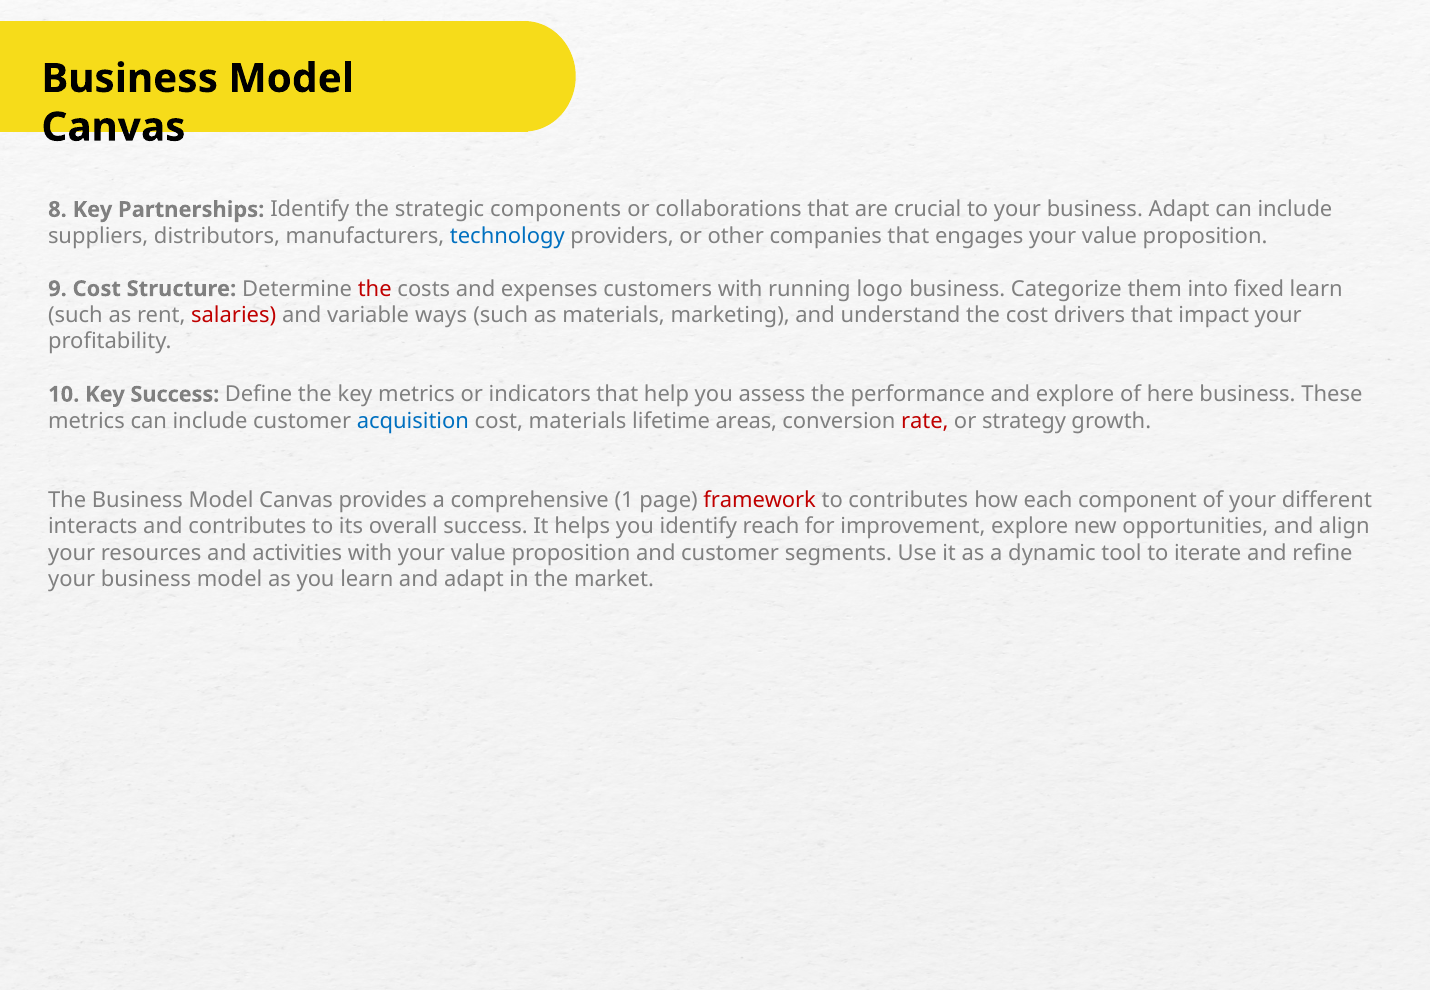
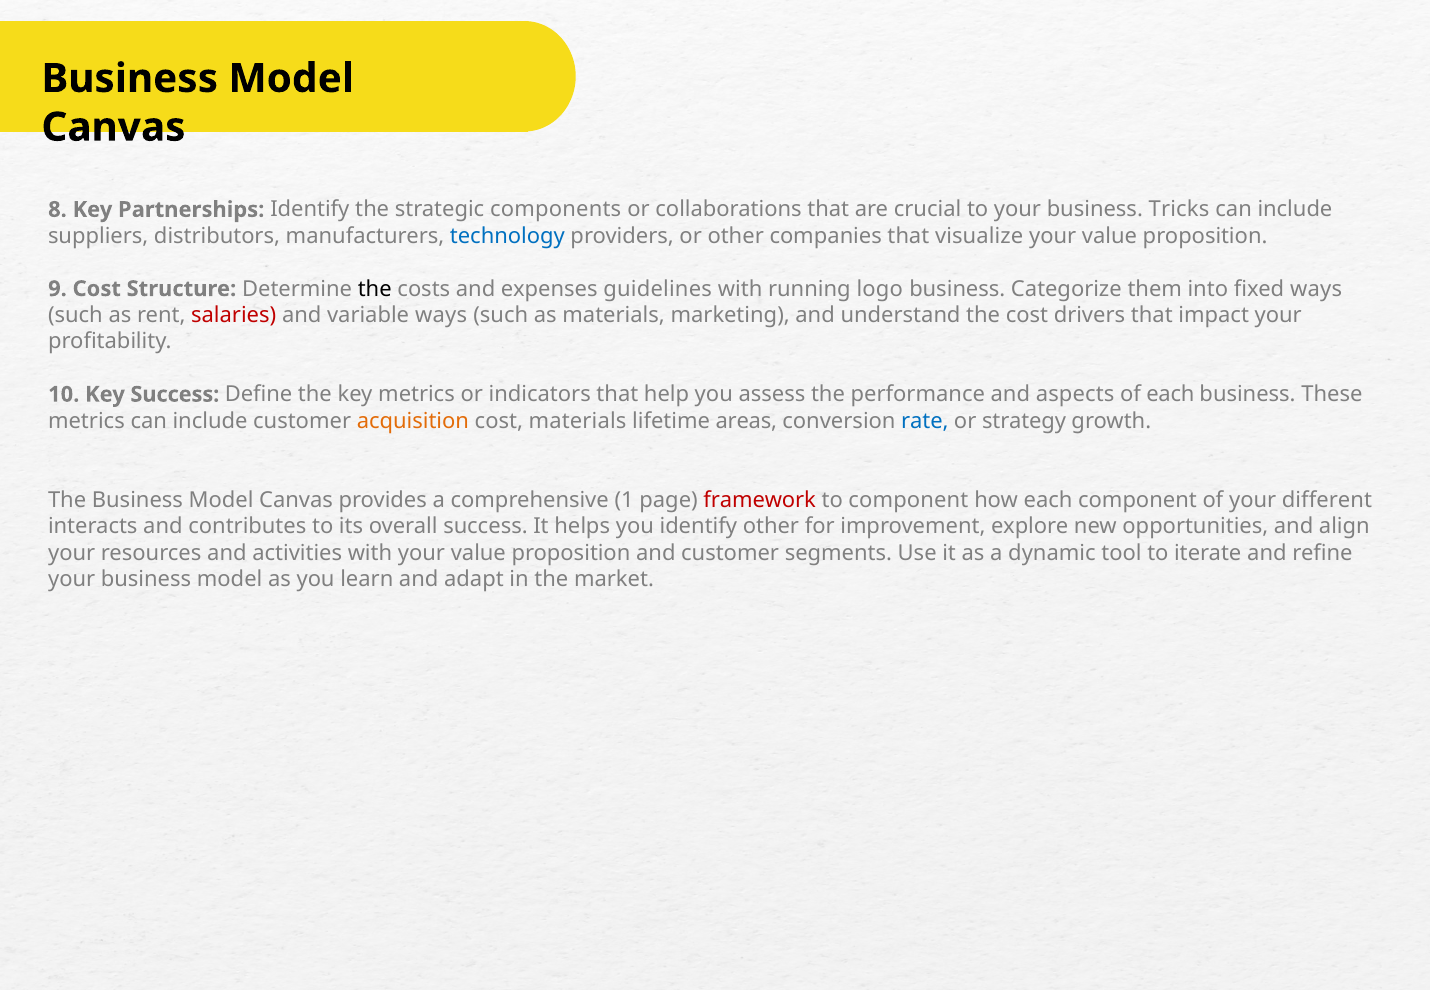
business Adapt: Adapt -> Tricks
engages: engages -> visualize
the at (375, 289) colour: red -> black
customers: customers -> guidelines
fixed learn: learn -> ways
and explore: explore -> aspects
of here: here -> each
acquisition colour: blue -> orange
rate colour: red -> blue
to contributes: contributes -> component
identify reach: reach -> other
